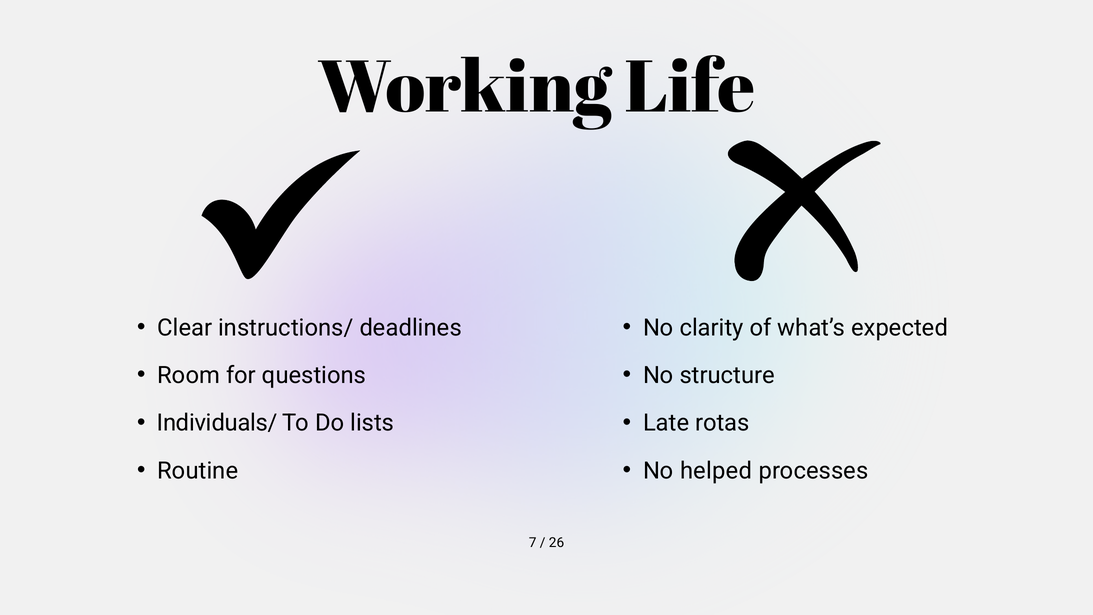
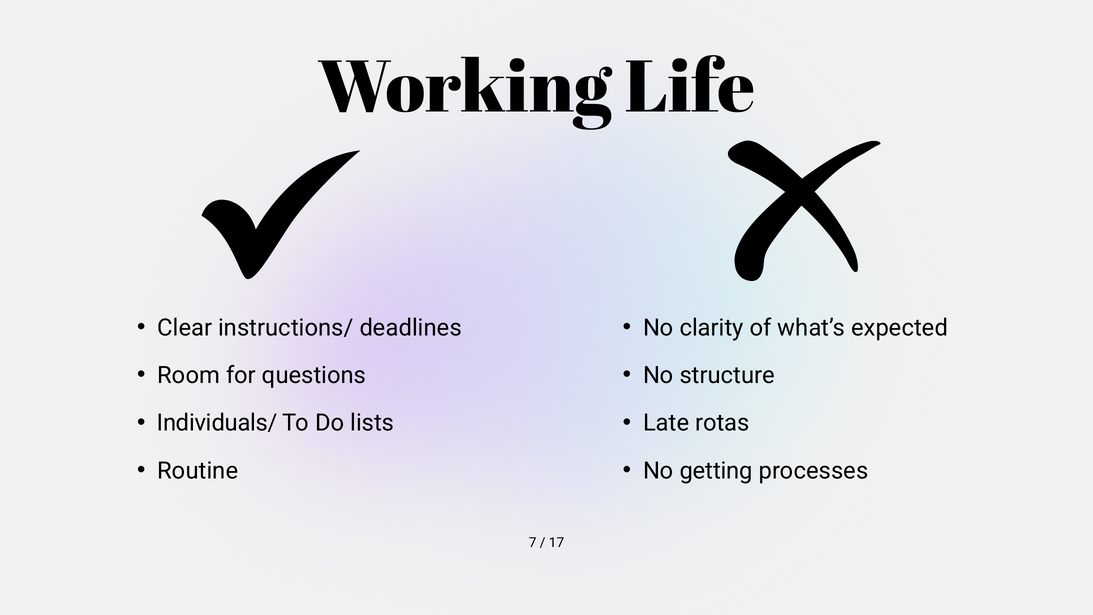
helped: helped -> getting
26: 26 -> 17
